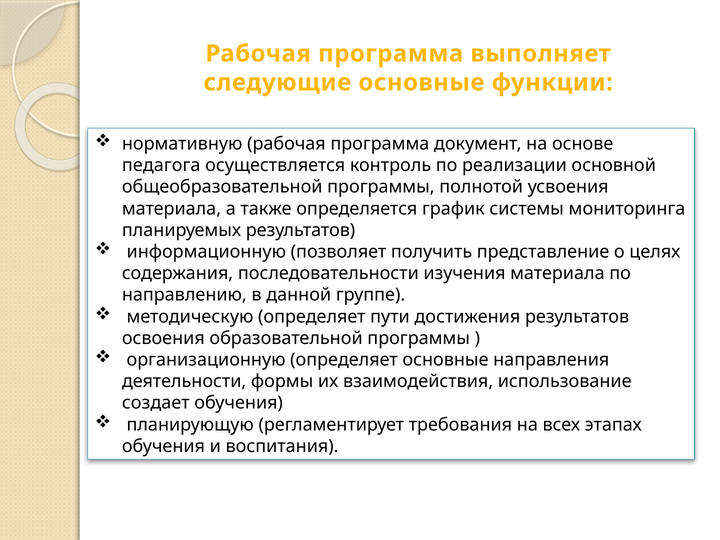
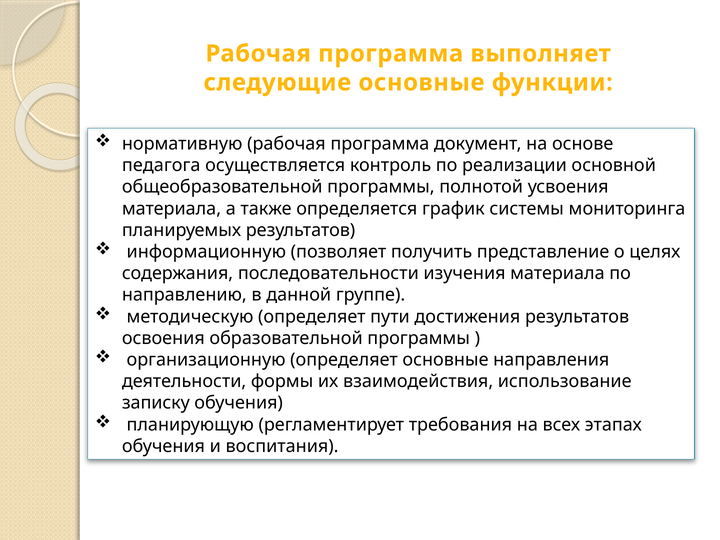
создает: создает -> записку
